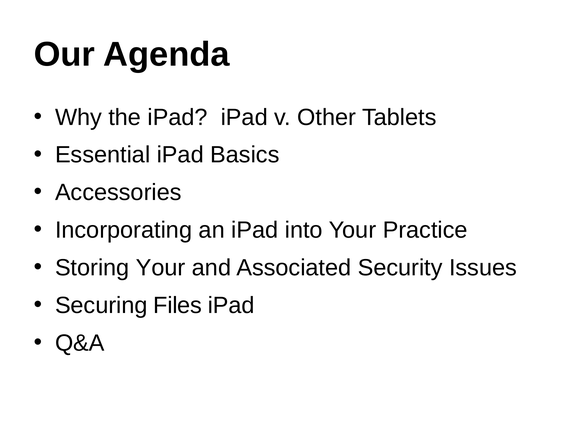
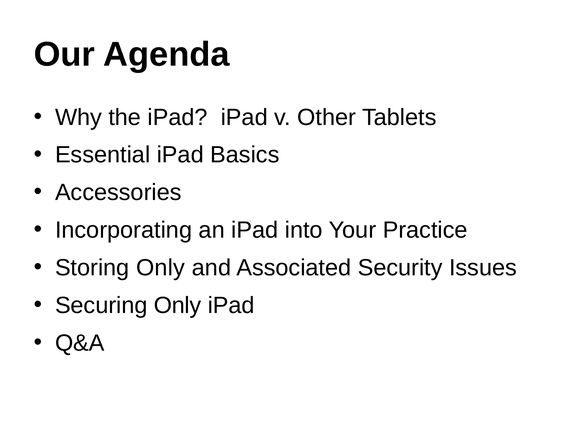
Storing Your: Your -> Only
Securing Files: Files -> Only
